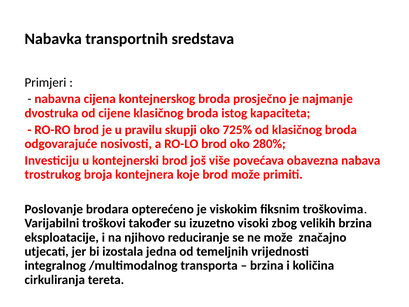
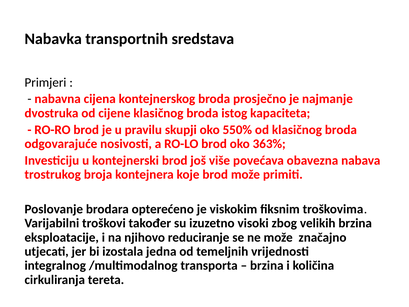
725%: 725% -> 550%
280%: 280% -> 363%
